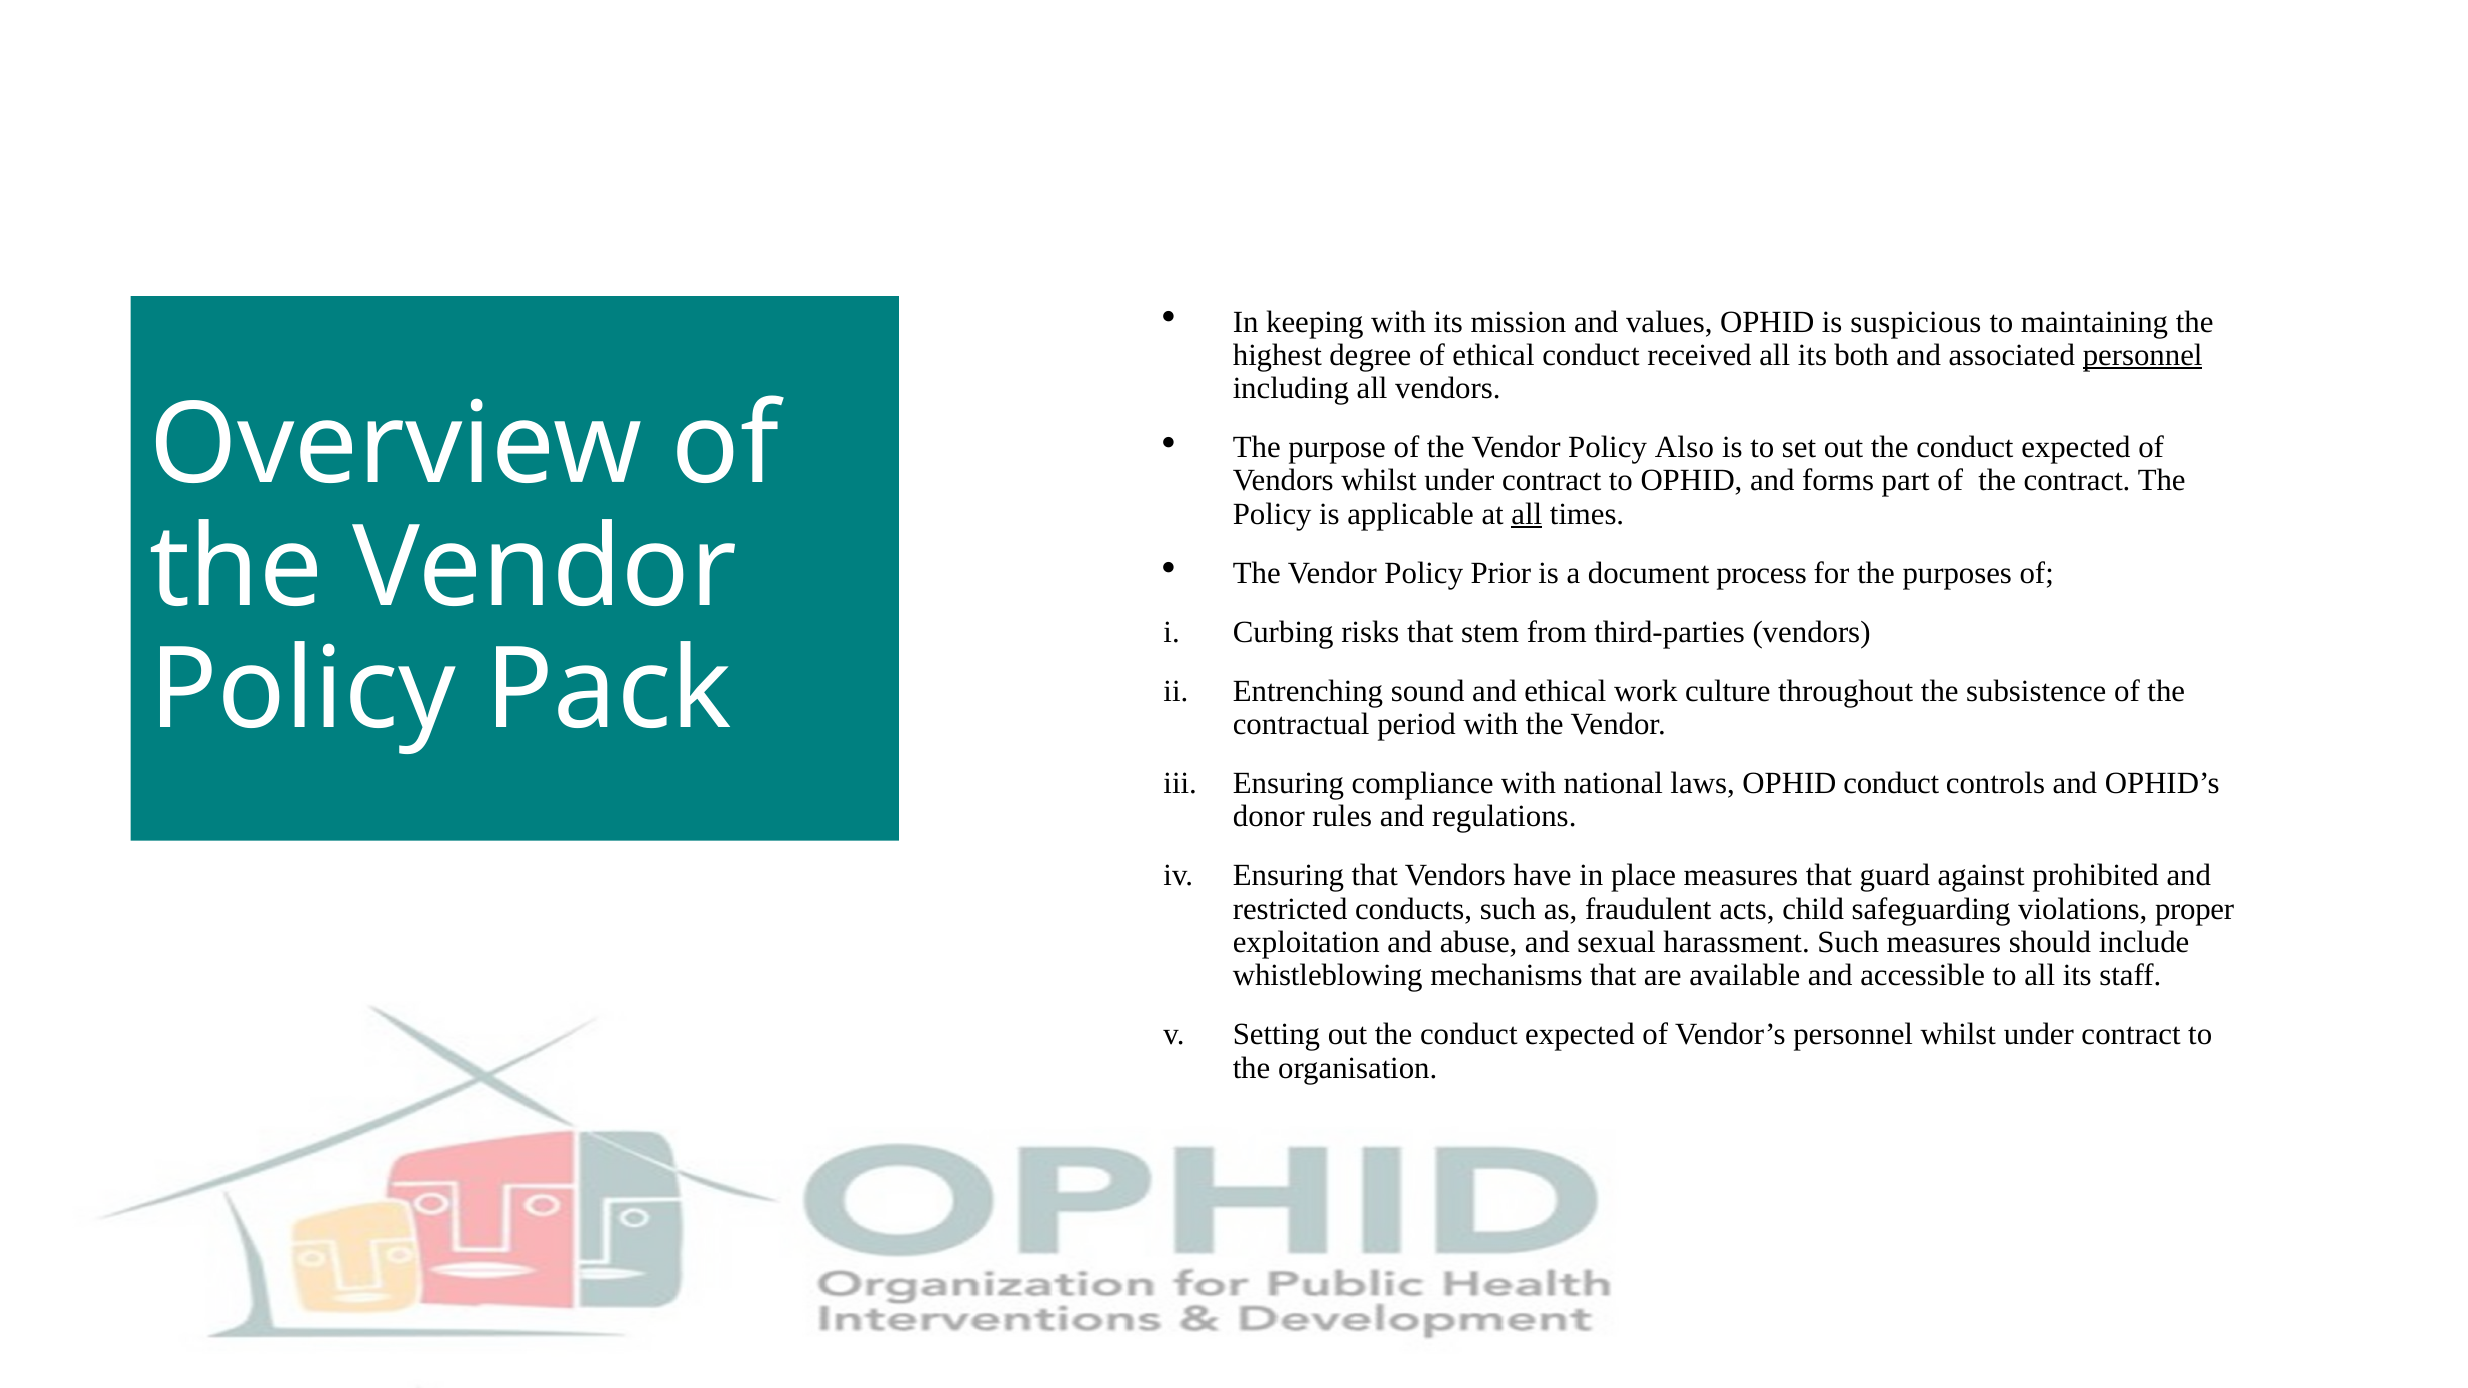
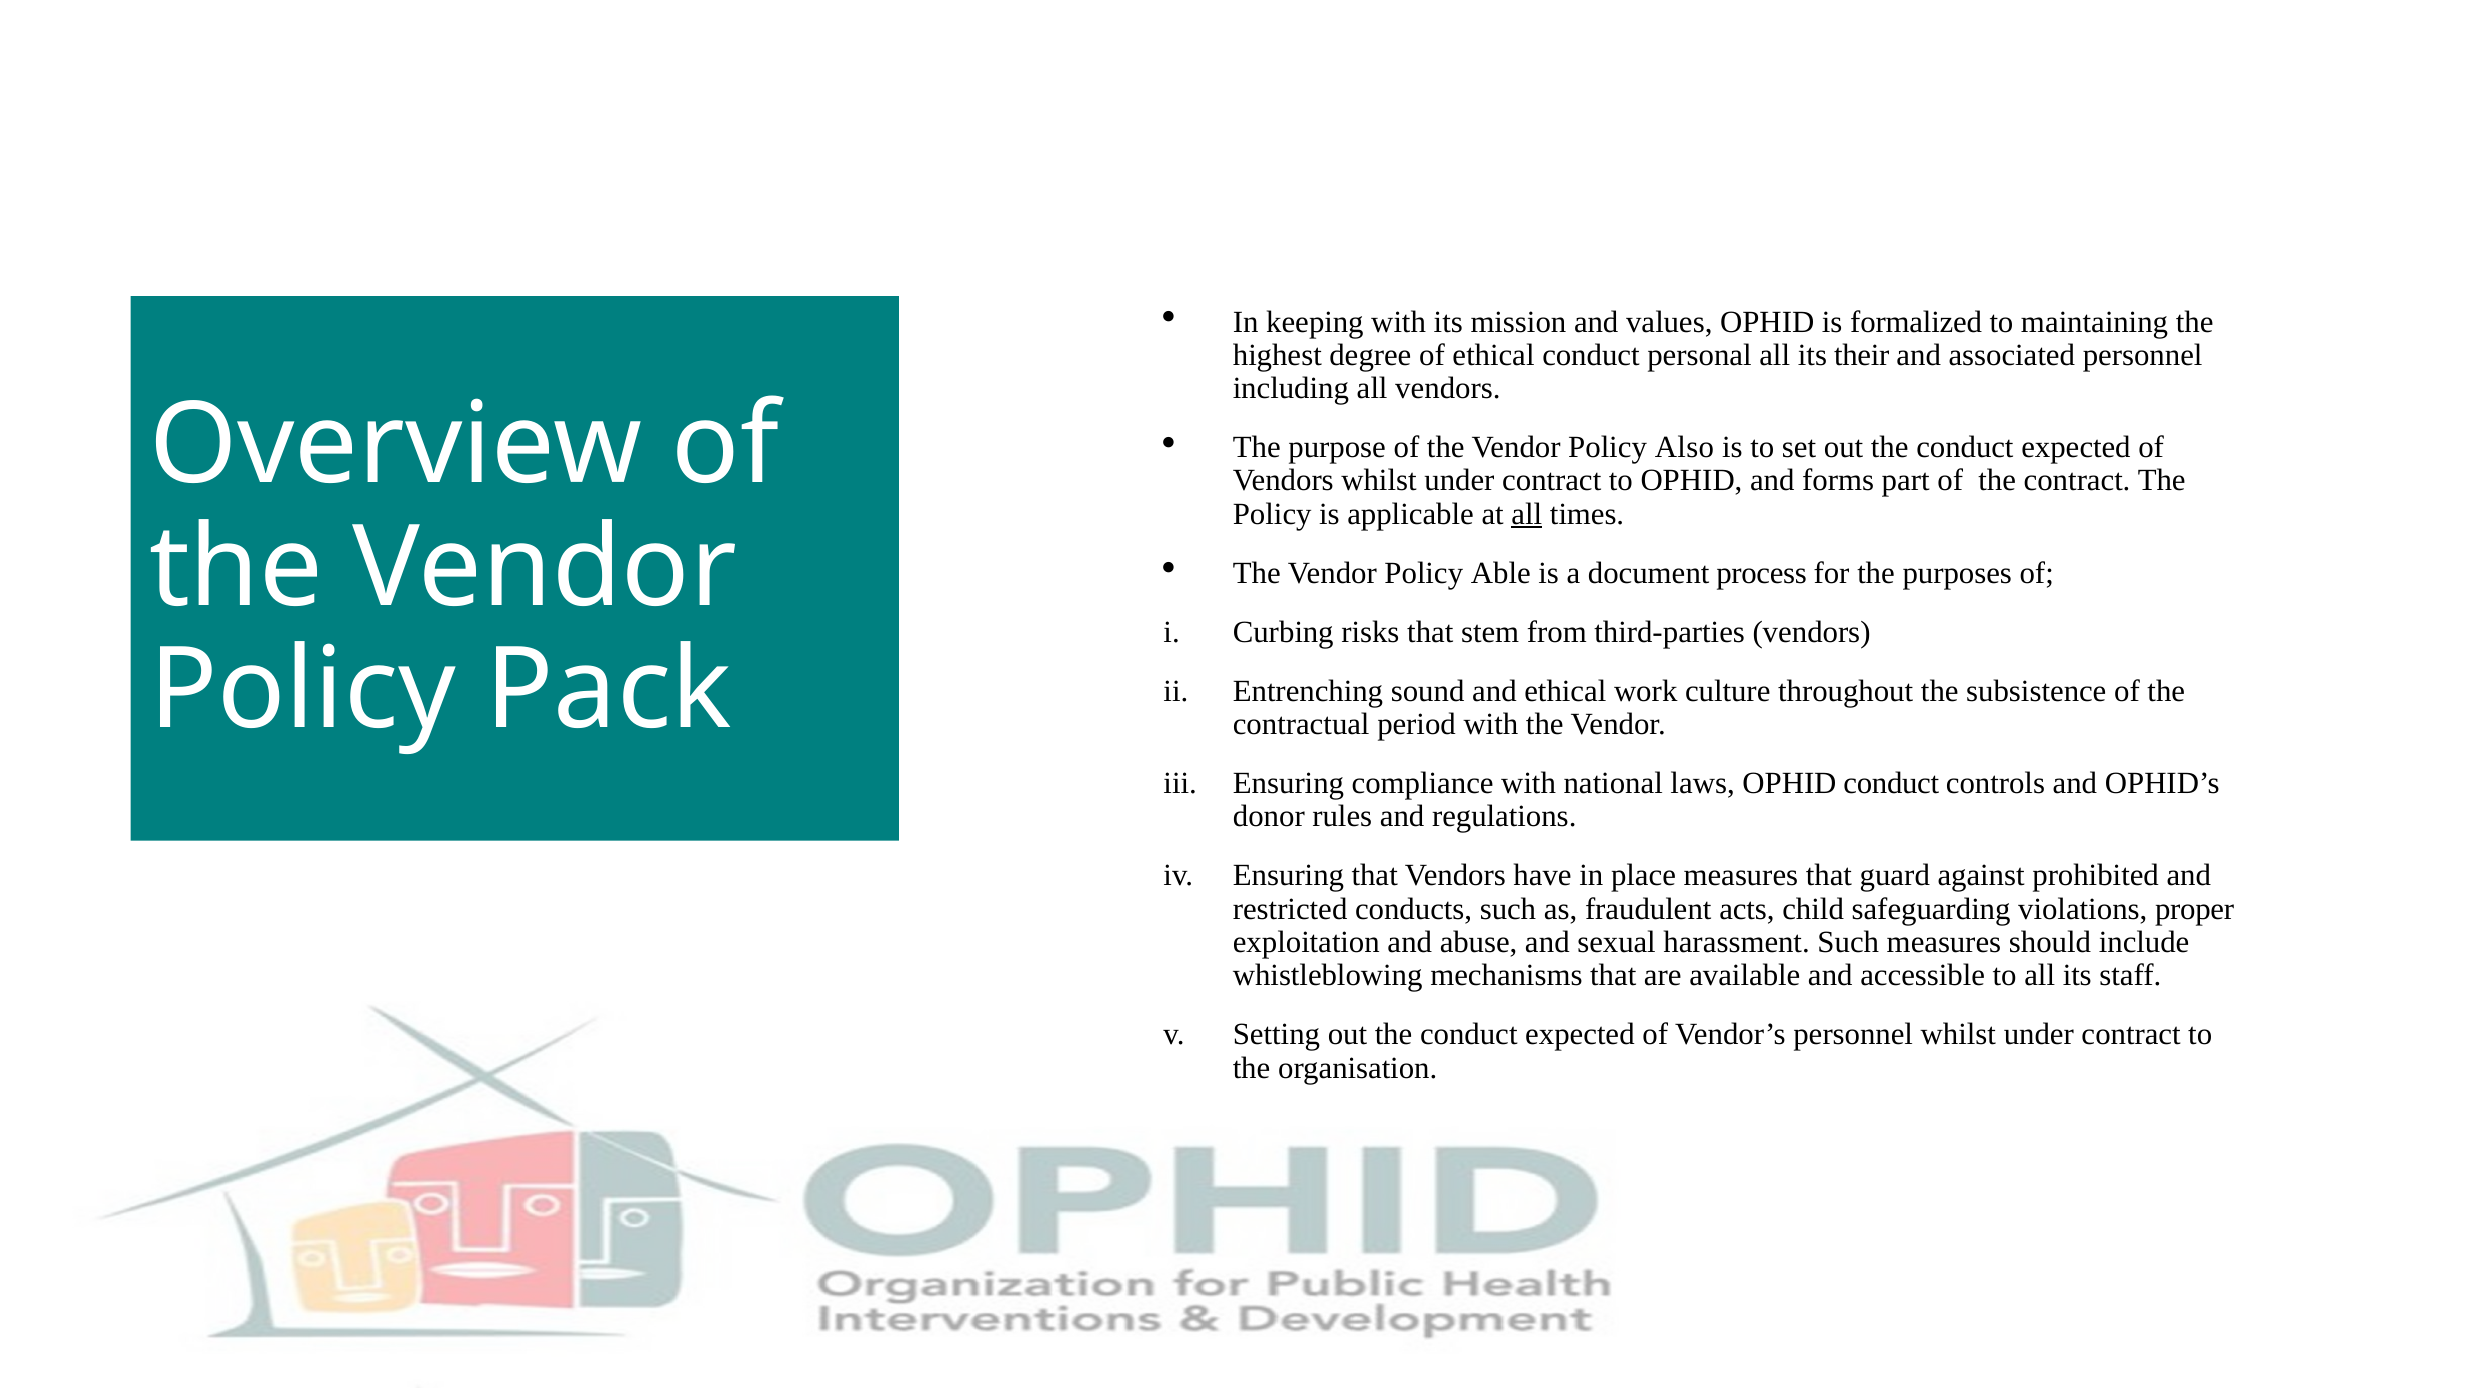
suspicious: suspicious -> formalized
received: received -> personal
both: both -> their
personnel at (2143, 355) underline: present -> none
Prior: Prior -> Able
